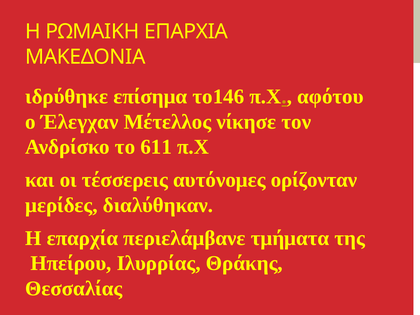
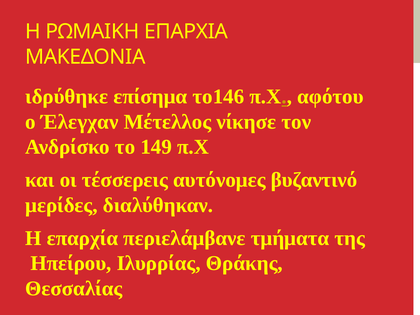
611: 611 -> 149
ορίζονταν: ορίζονταν -> βυζαντινό
